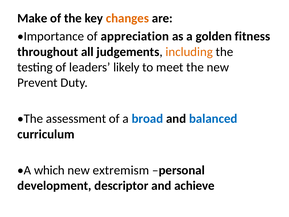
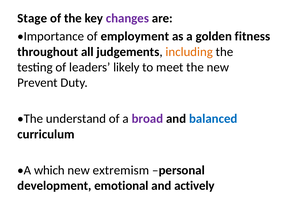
Make: Make -> Stage
changes colour: orange -> purple
appreciation: appreciation -> employment
assessment: assessment -> understand
broad colour: blue -> purple
descriptor: descriptor -> emotional
achieve: achieve -> actively
